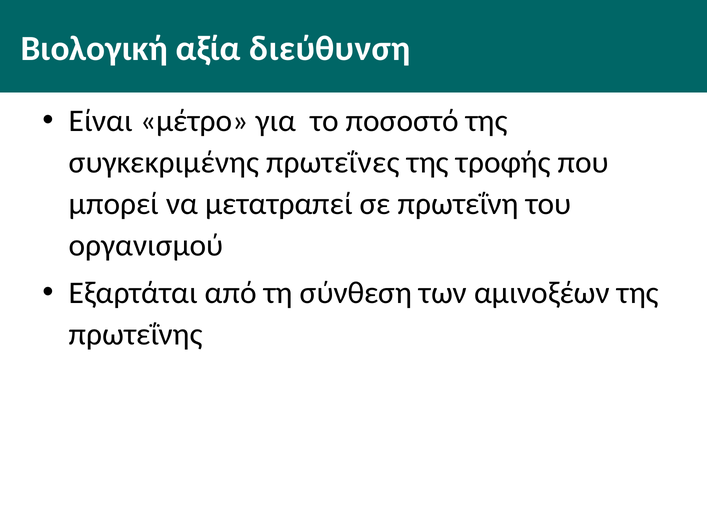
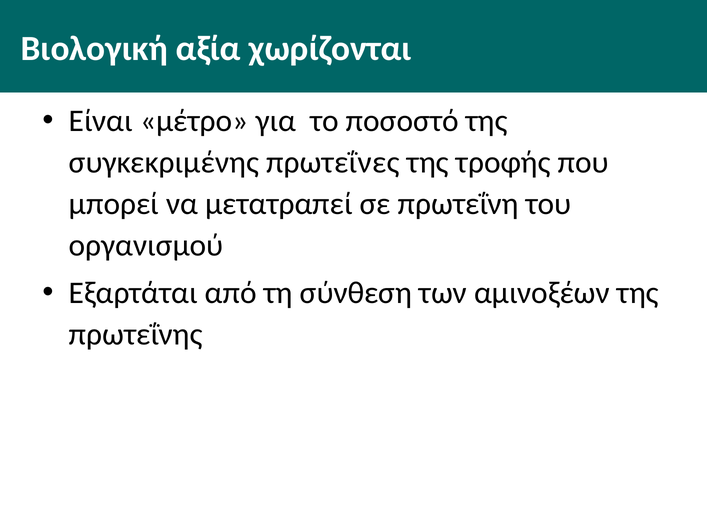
διεύθυνση: διεύθυνση -> χωρίζονται
